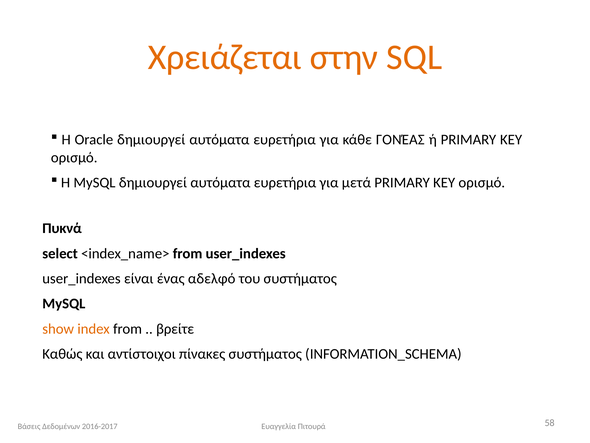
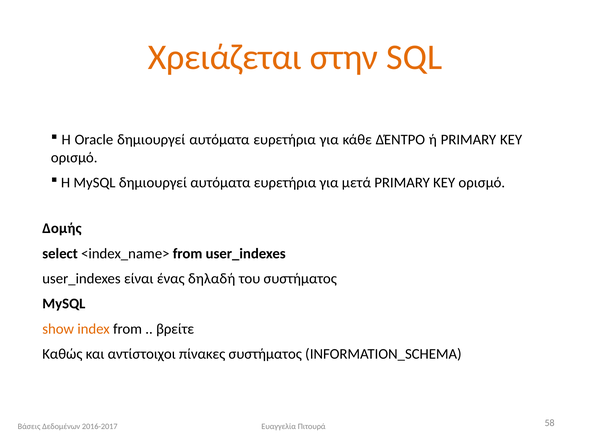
ΓΟΝΈΑΣ: ΓΟΝΈΑΣ -> ΔΈΝΤΡΟ
Πυκνά: Πυκνά -> Δομής
αδελφό: αδελφό -> δηλαδή
